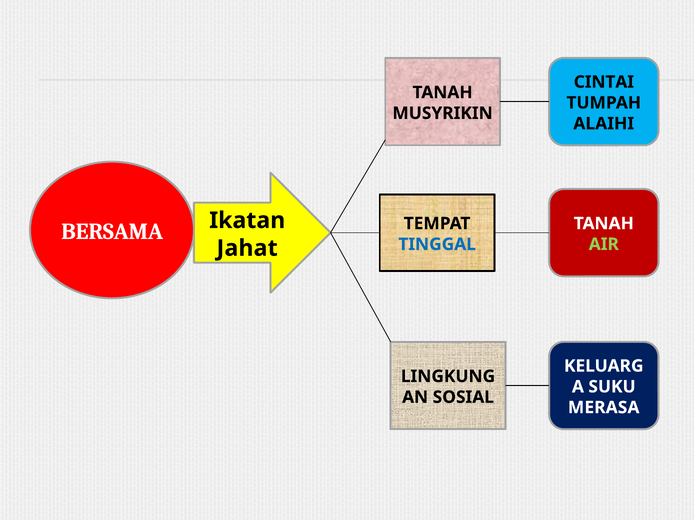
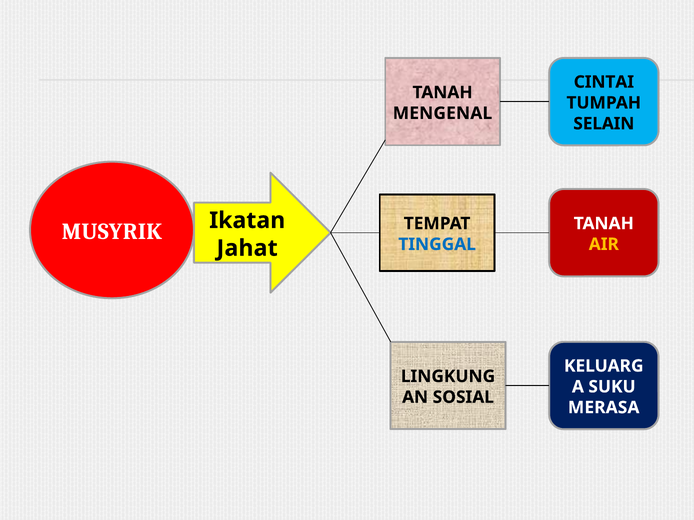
MUSYRIKIN: MUSYRIKIN -> MENGENAL
ALAIHI: ALAIHI -> SELAIN
BERSAMA: BERSAMA -> MUSYRIK
AIR colour: light green -> yellow
